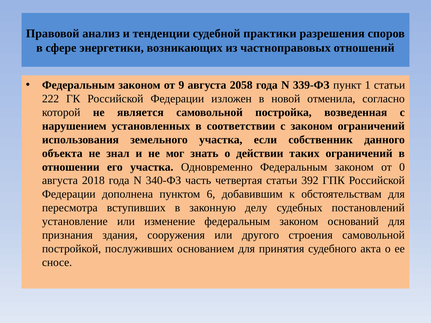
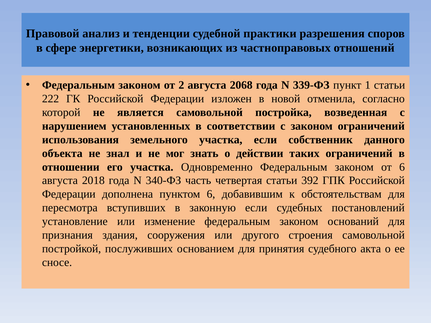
9: 9 -> 2
2058: 2058 -> 2068
от 0: 0 -> 6
законную делу: делу -> если
